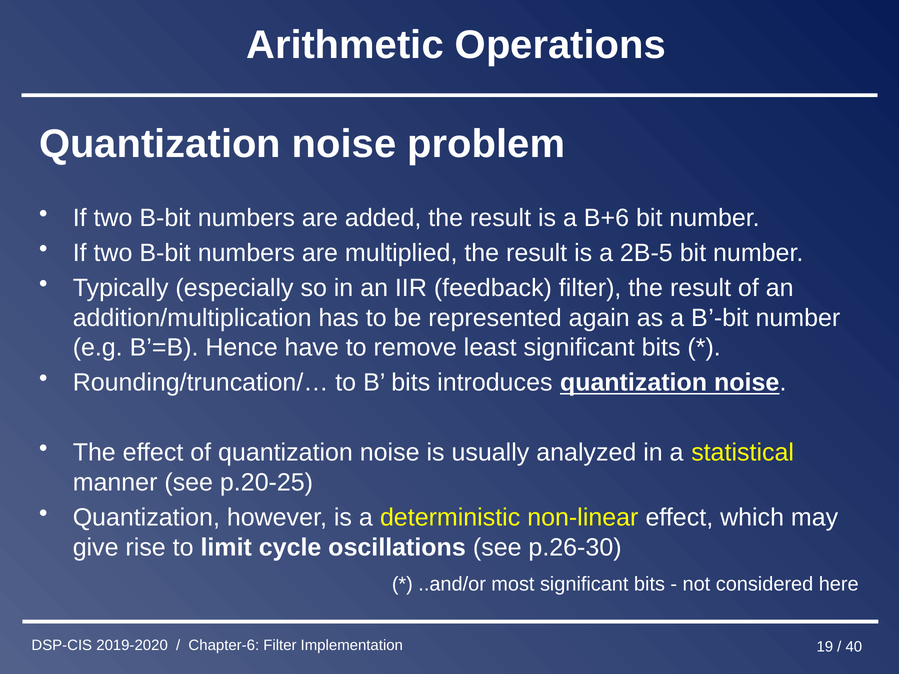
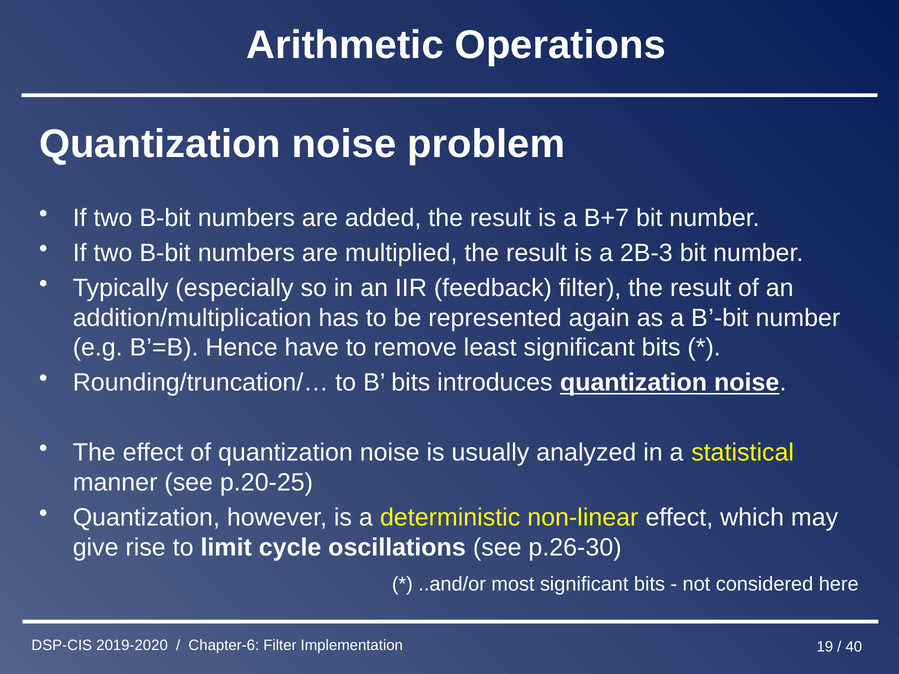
B+6: B+6 -> B+7
2B-5: 2B-5 -> 2B-3
